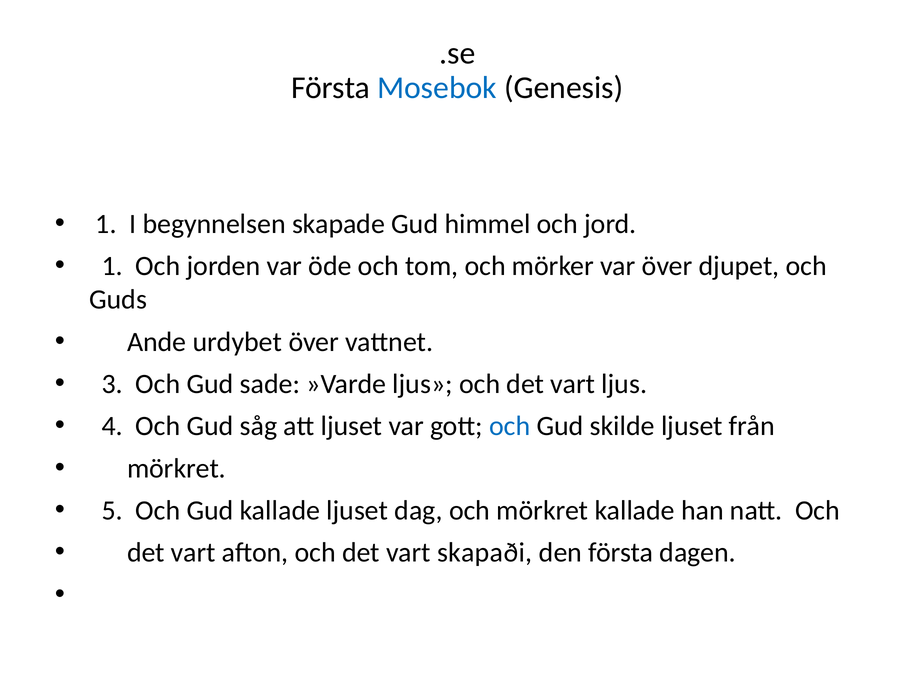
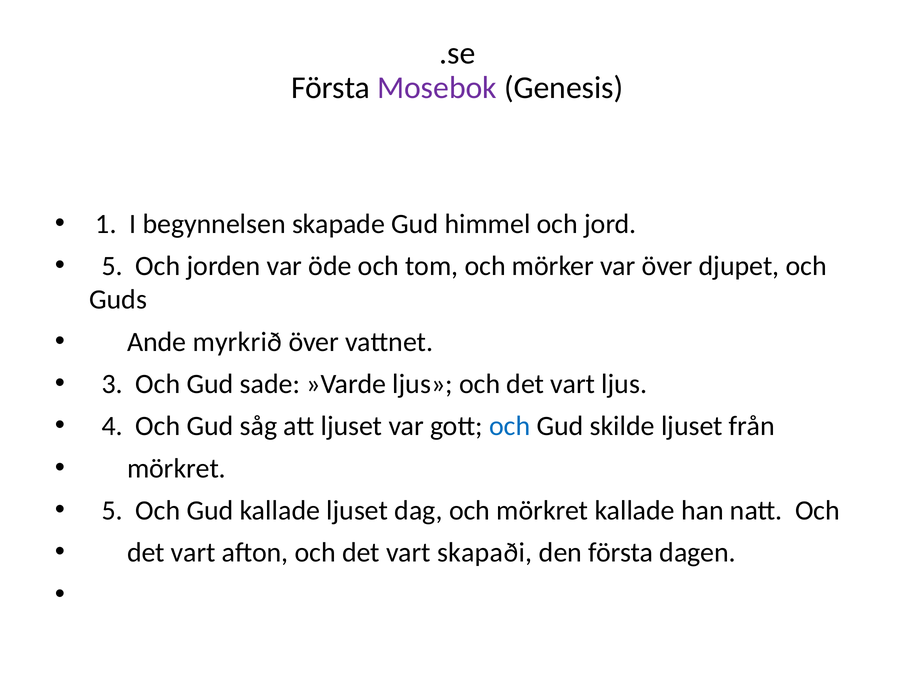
Mosebok colour: blue -> purple
1 at (112, 266): 1 -> 5
urdybet: urdybet -> myrkrið
